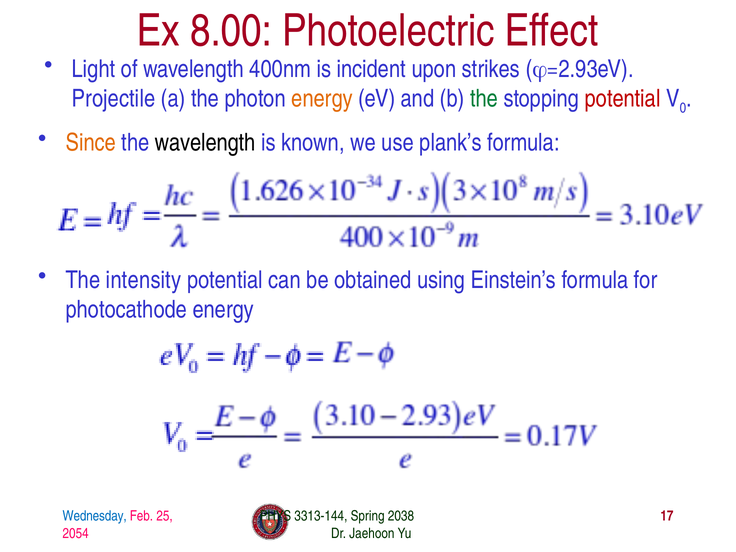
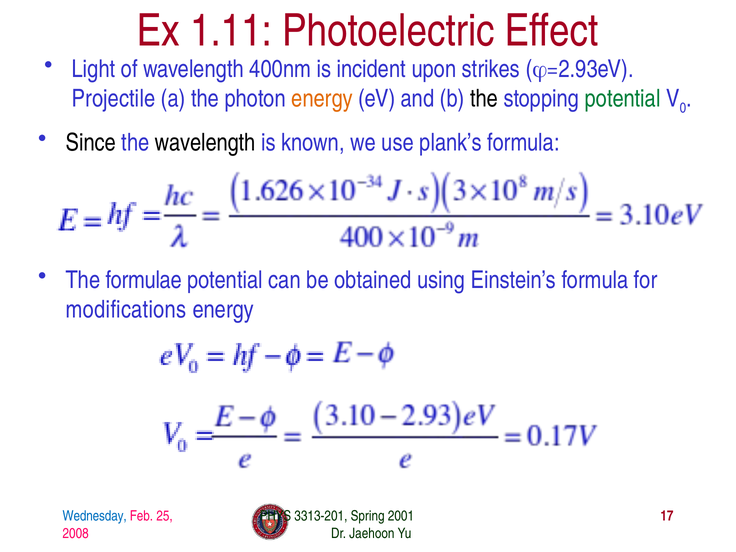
8.00: 8.00 -> 1.11
the at (484, 99) colour: green -> black
potential at (623, 99) colour: red -> green
Since colour: orange -> black
intensity: intensity -> formulae
photocathode: photocathode -> modifications
3313-144: 3313-144 -> 3313-201
2038: 2038 -> 2001
2054: 2054 -> 2008
